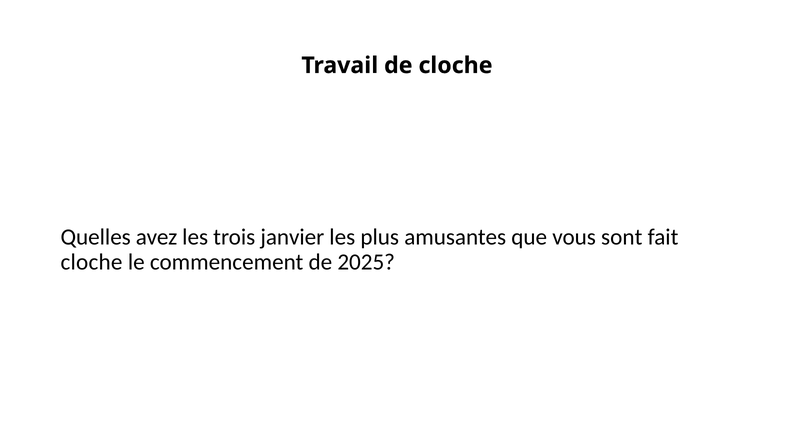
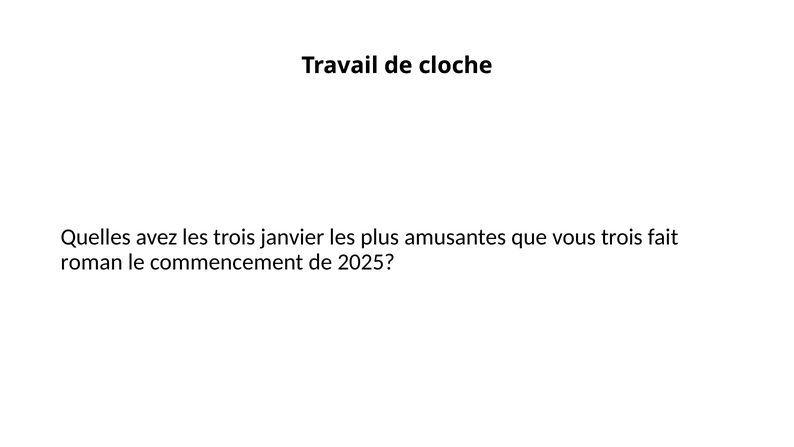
vous sont: sont -> trois
cloche at (92, 262): cloche -> roman
